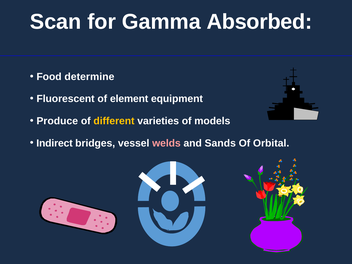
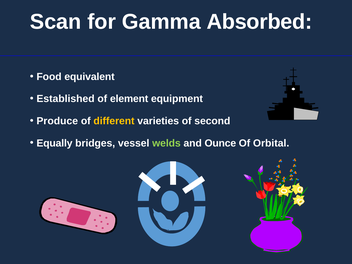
determine: determine -> equivalent
Fluorescent: Fluorescent -> Established
models: models -> second
Indirect: Indirect -> Equally
welds colour: pink -> light green
Sands: Sands -> Ounce
